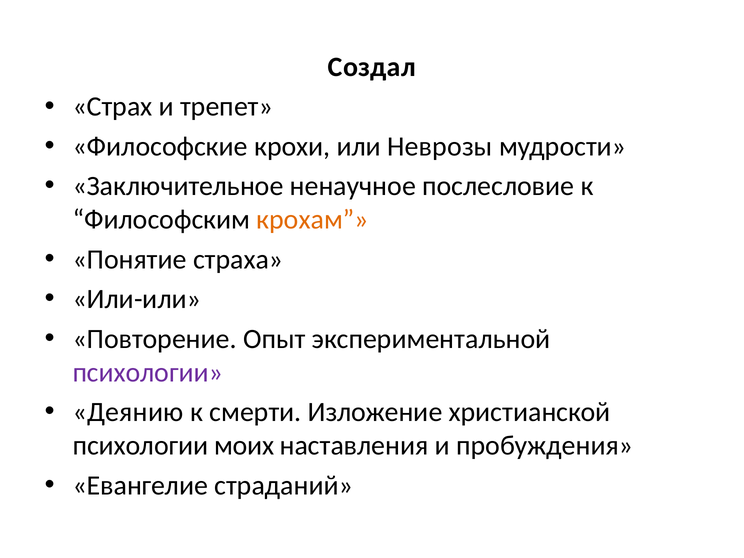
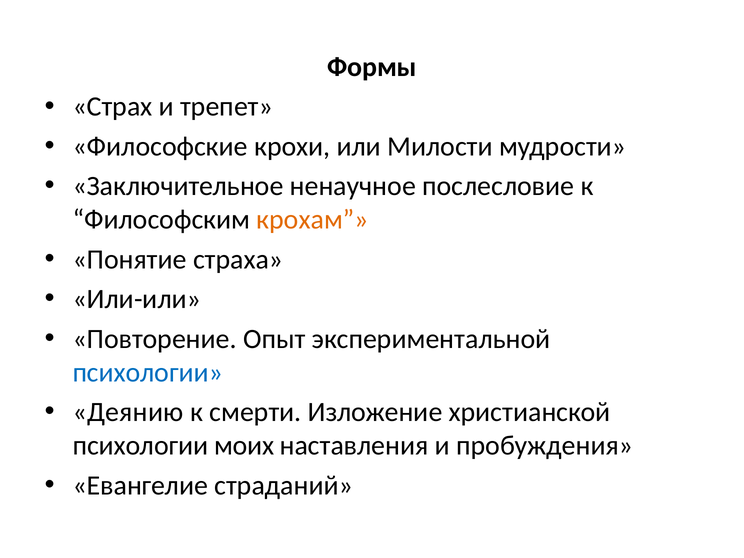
Создал: Создал -> Формы
Неврозы: Неврозы -> Милости
психологии at (148, 372) colour: purple -> blue
